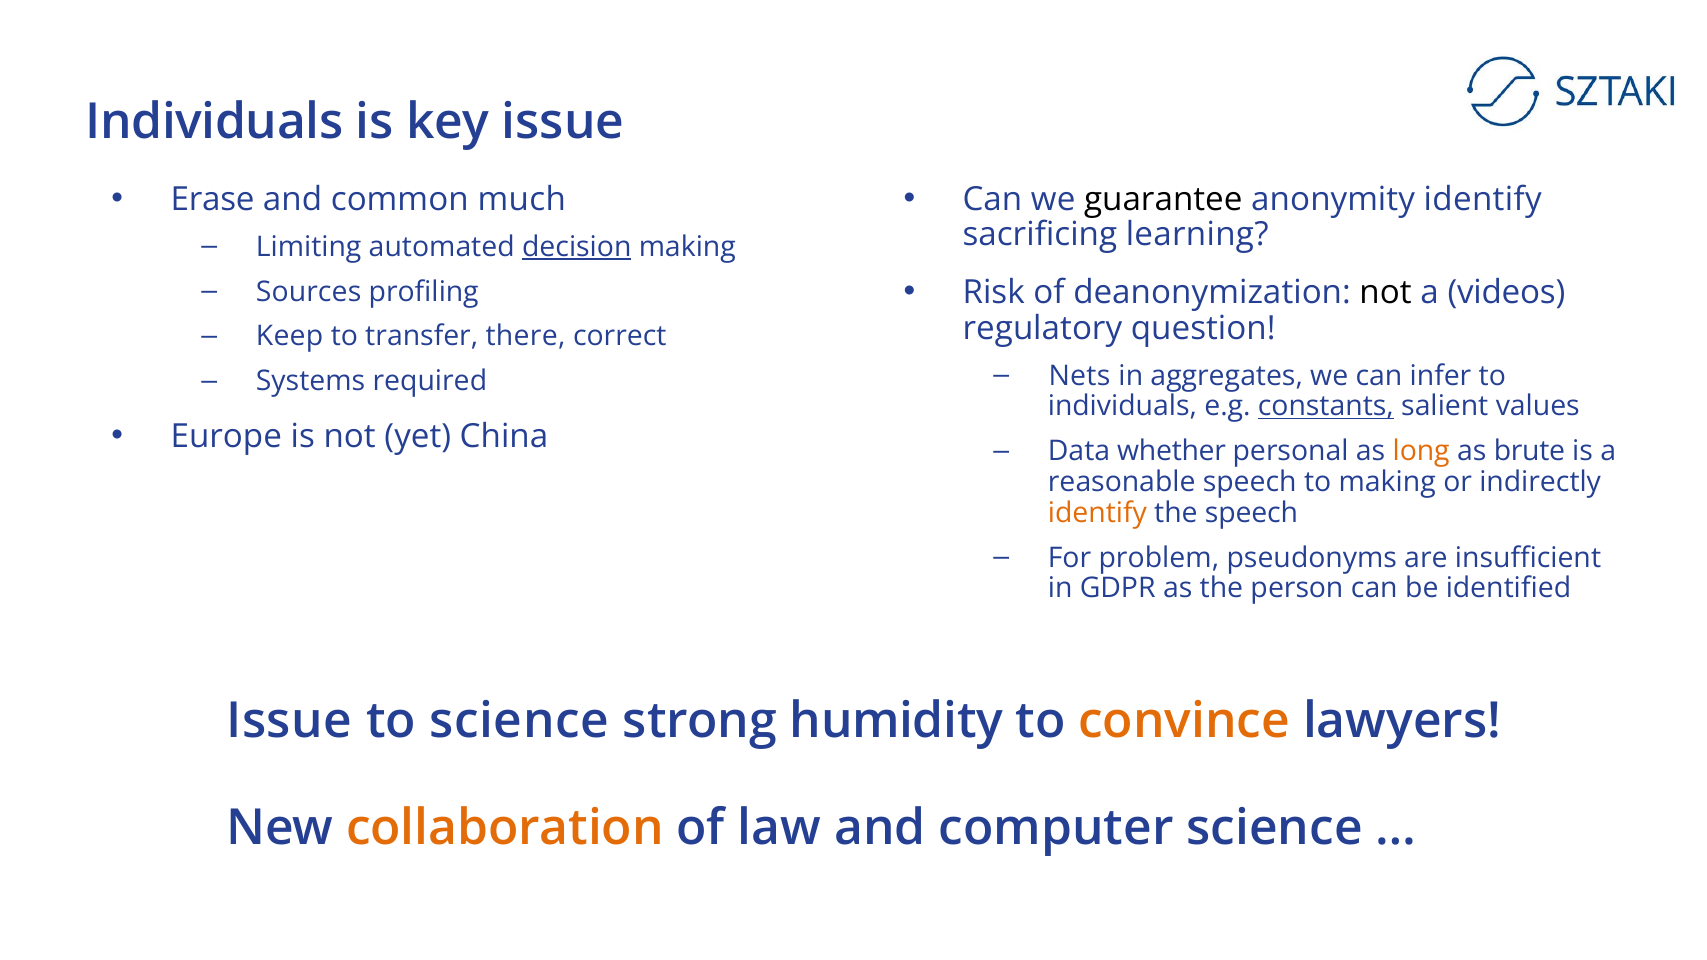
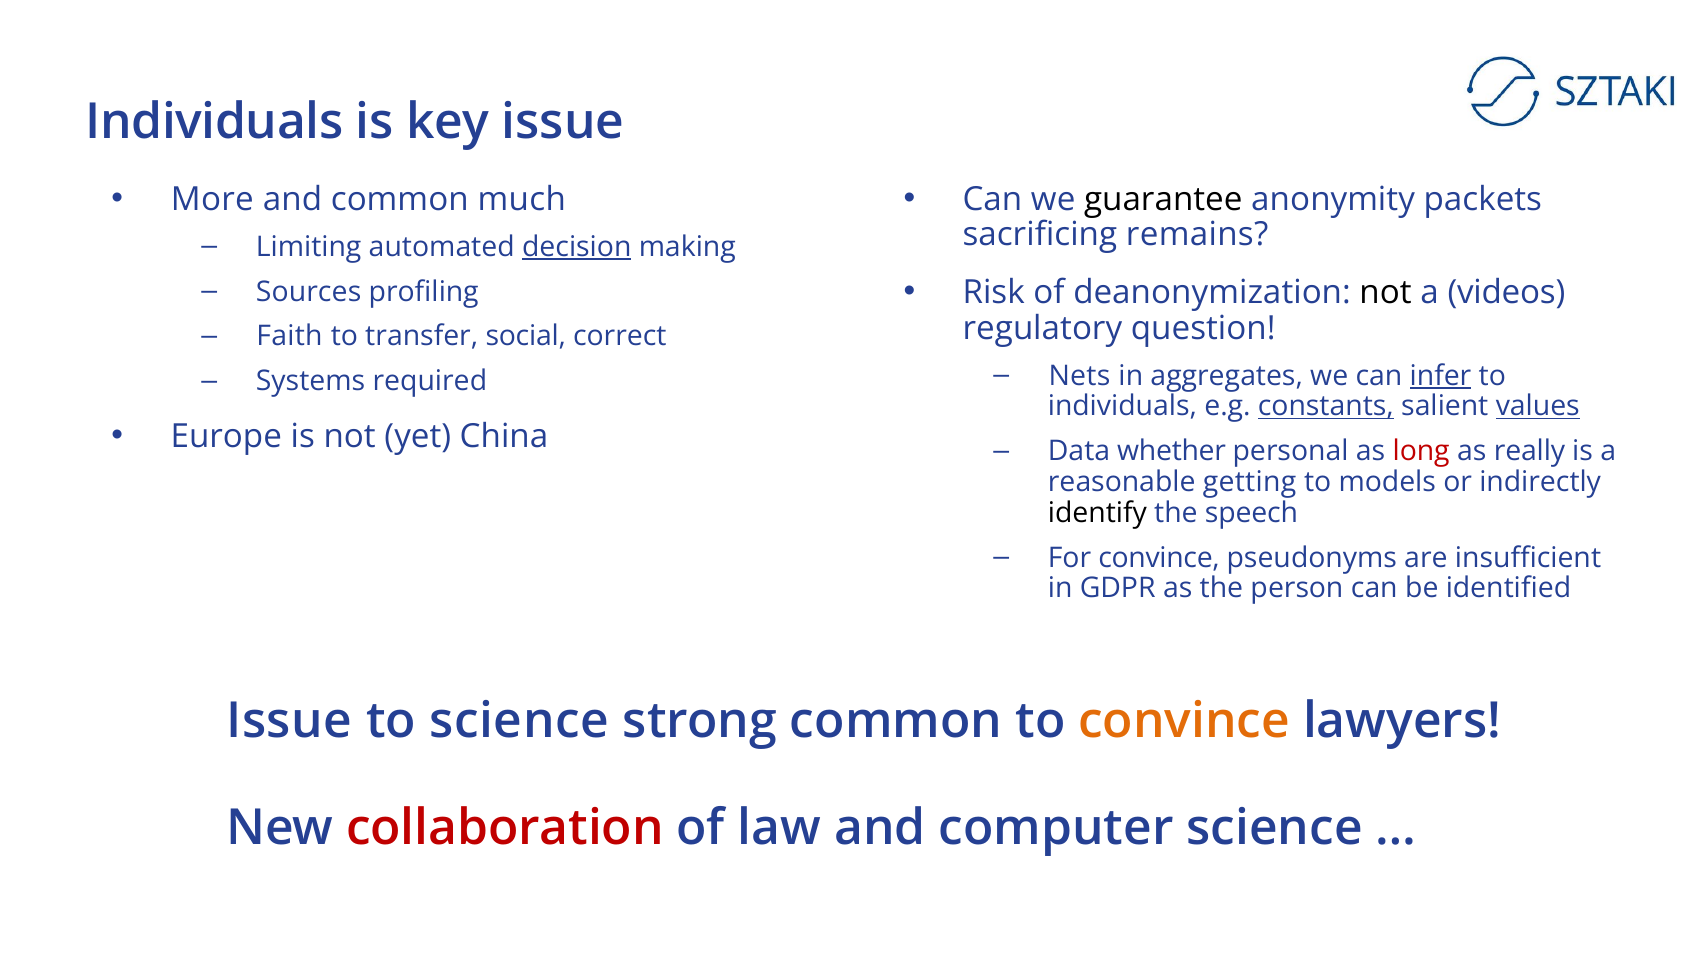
Erase: Erase -> More
anonymity identify: identify -> packets
learning: learning -> remains
Keep: Keep -> Faith
there: there -> social
infer underline: none -> present
values underline: none -> present
long colour: orange -> red
brute: brute -> really
reasonable speech: speech -> getting
to making: making -> models
identify at (1097, 513) colour: orange -> black
For problem: problem -> convince
strong humidity: humidity -> common
collaboration colour: orange -> red
